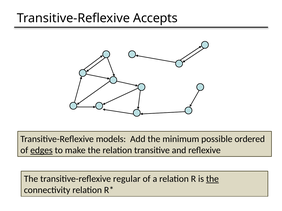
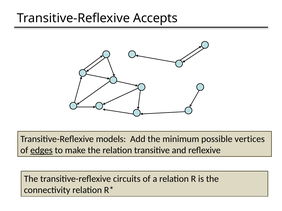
ordered: ordered -> vertices
regular: regular -> circuits
the at (212, 179) underline: present -> none
